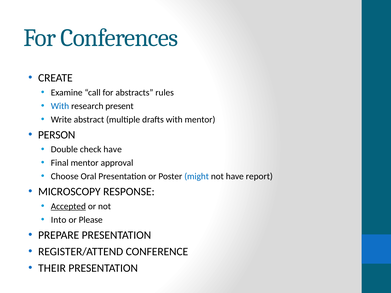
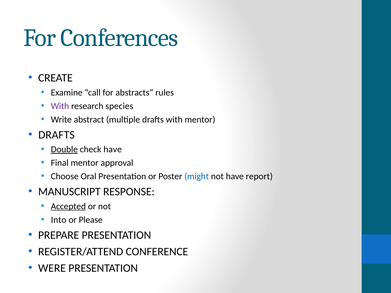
With at (60, 106) colour: blue -> purple
present: present -> species
PERSON at (57, 135): PERSON -> DRAFTS
Double underline: none -> present
MICROSCOPY: MICROSCOPY -> MANUSCRIPT
THEIR: THEIR -> WERE
